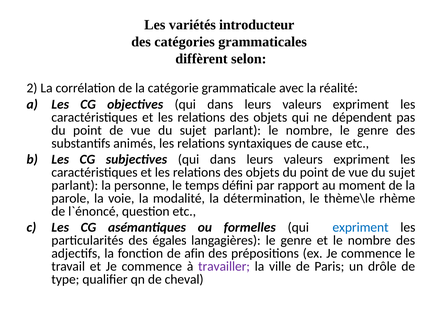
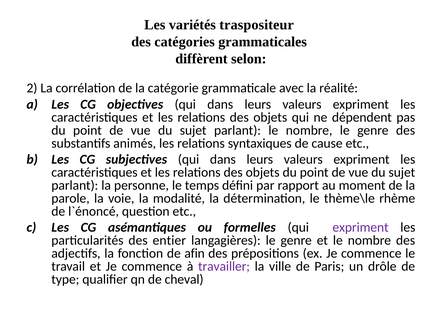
introducteur: introducteur -> traspositeur
expriment at (361, 227) colour: blue -> purple
égales: égales -> entier
